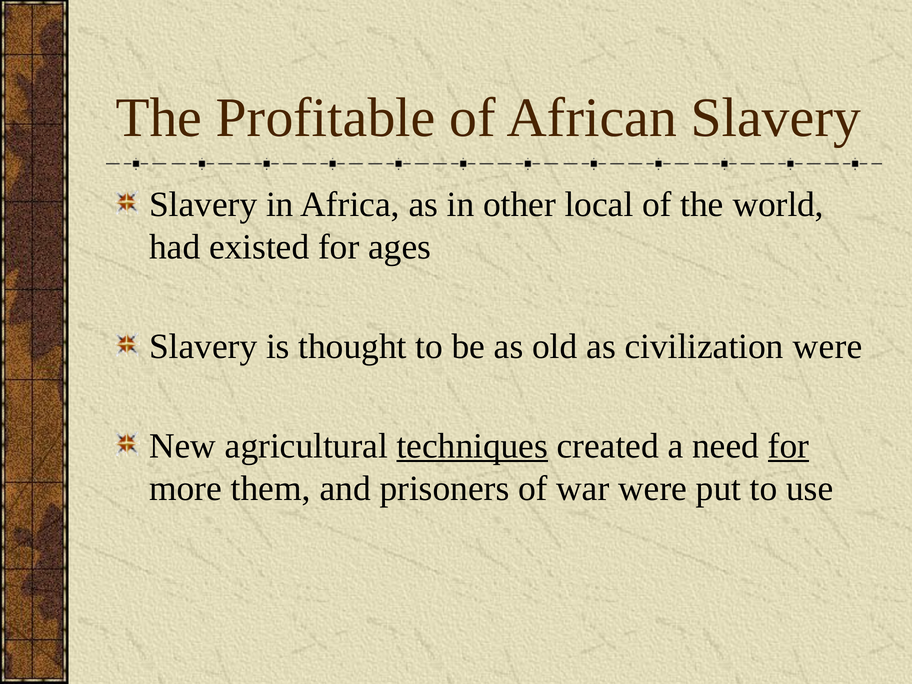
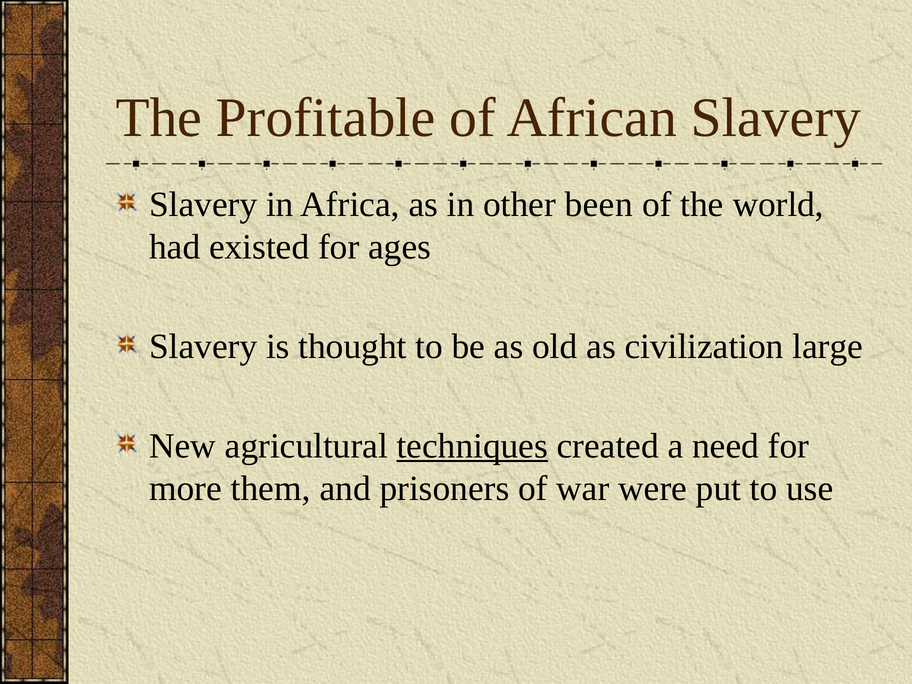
local: local -> been
civilization were: were -> large
for at (788, 446) underline: present -> none
